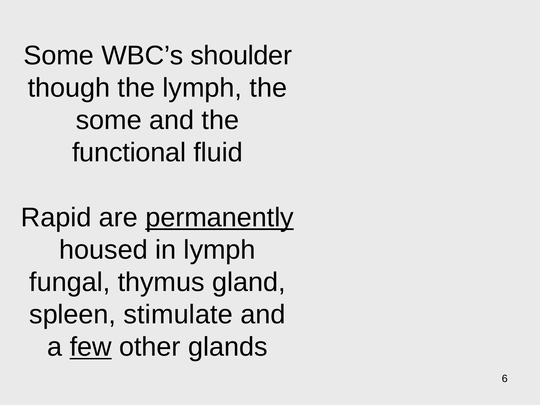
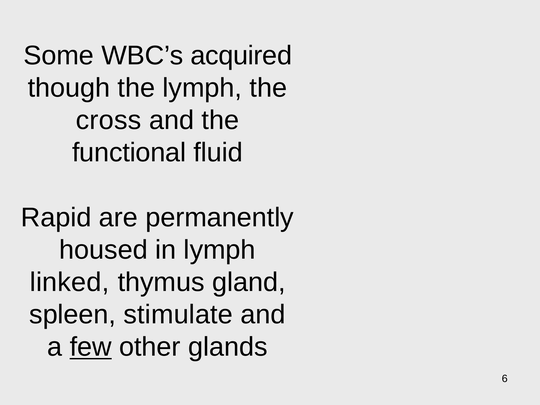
shoulder: shoulder -> acquired
some at (109, 120): some -> cross
permanently underline: present -> none
fungal: fungal -> linked
